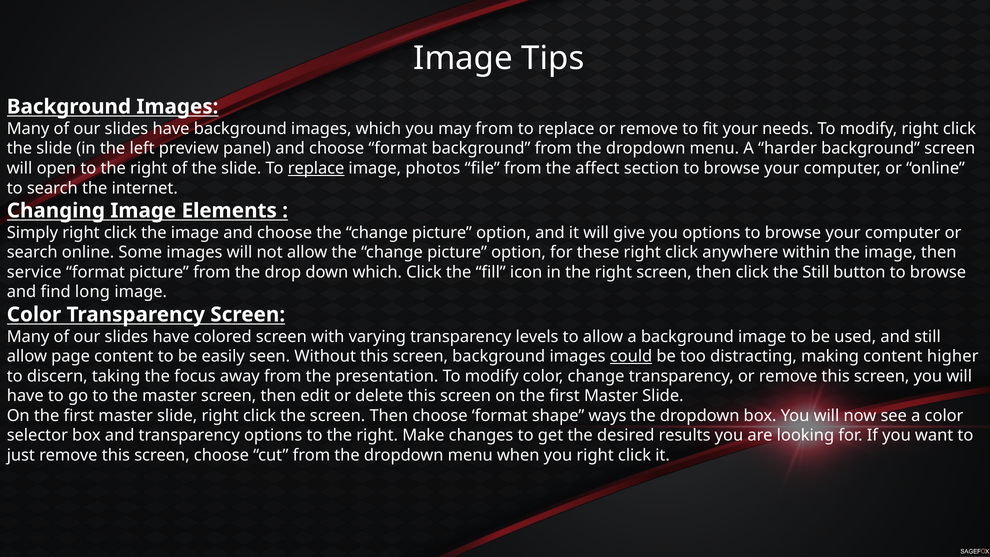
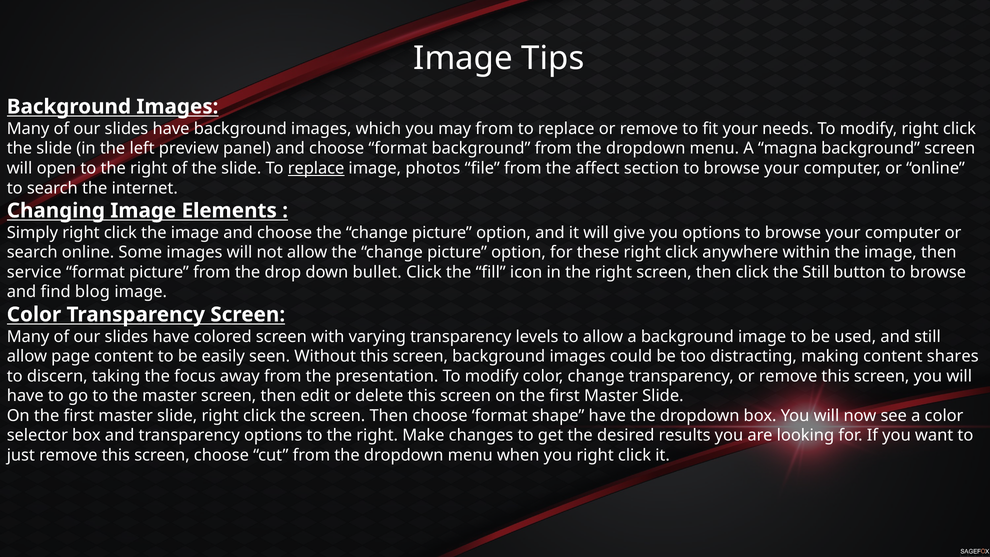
harder: harder -> magna
down which: which -> bullet
long: long -> blog
could underline: present -> none
higher: higher -> shares
shape ways: ways -> have
